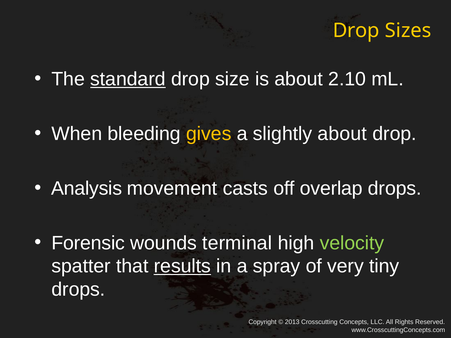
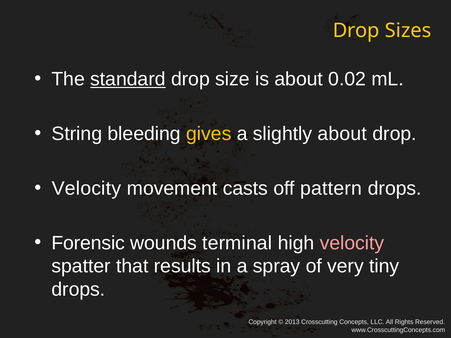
2.10: 2.10 -> 0.02
When: When -> String
Analysis at (87, 188): Analysis -> Velocity
overlap: overlap -> pattern
velocity at (352, 243) colour: light green -> pink
results underline: present -> none
